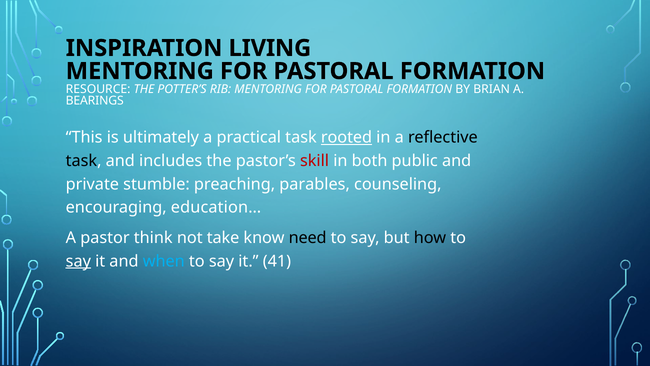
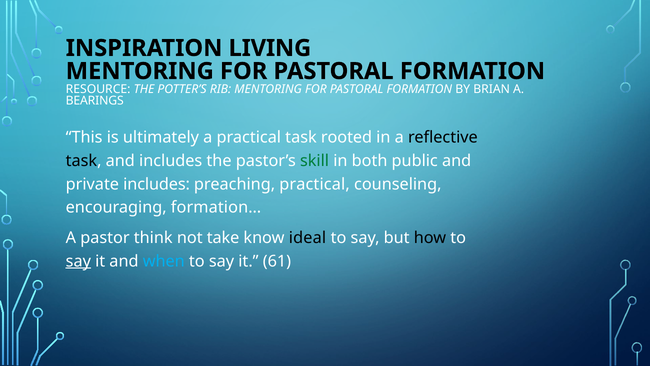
rooted underline: present -> none
skill colour: red -> green
private stumble: stumble -> includes
preaching parables: parables -> practical
education…: education… -> formation…
need: need -> ideal
41: 41 -> 61
